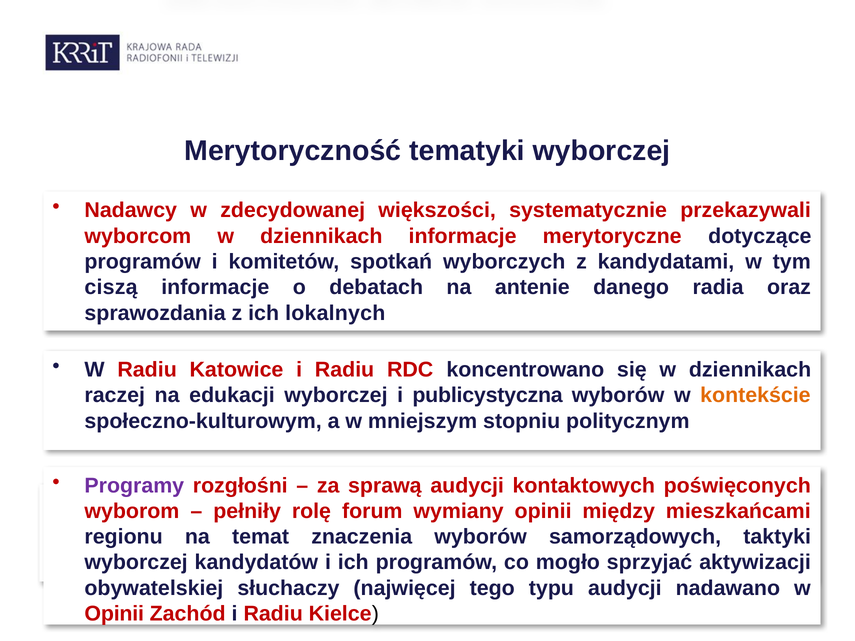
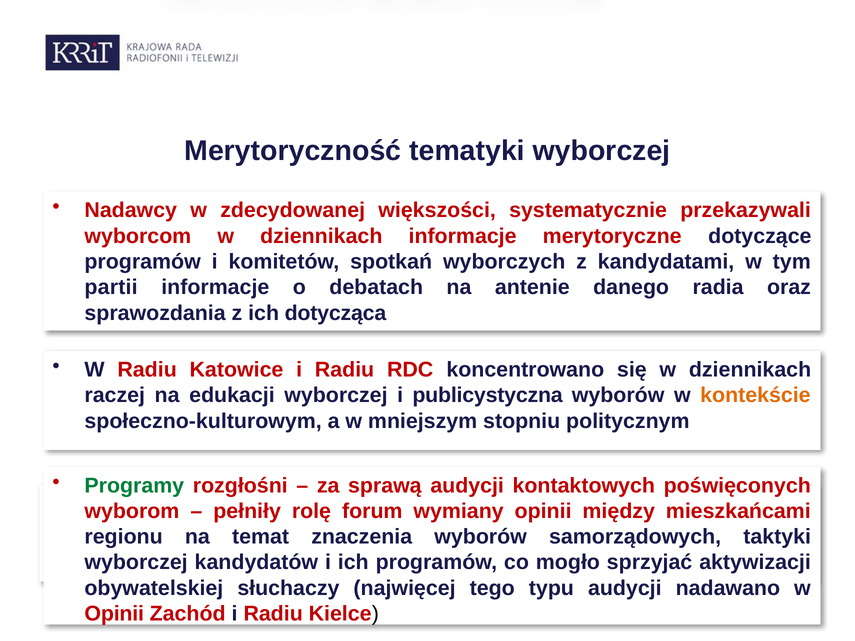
ciszą: ciszą -> partii
lokalnych: lokalnych -> dotycząca
Programy colour: purple -> green
